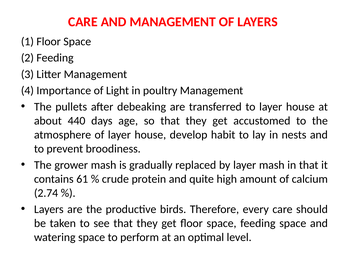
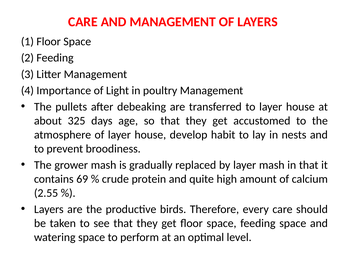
440: 440 -> 325
61: 61 -> 69
2.74: 2.74 -> 2.55
